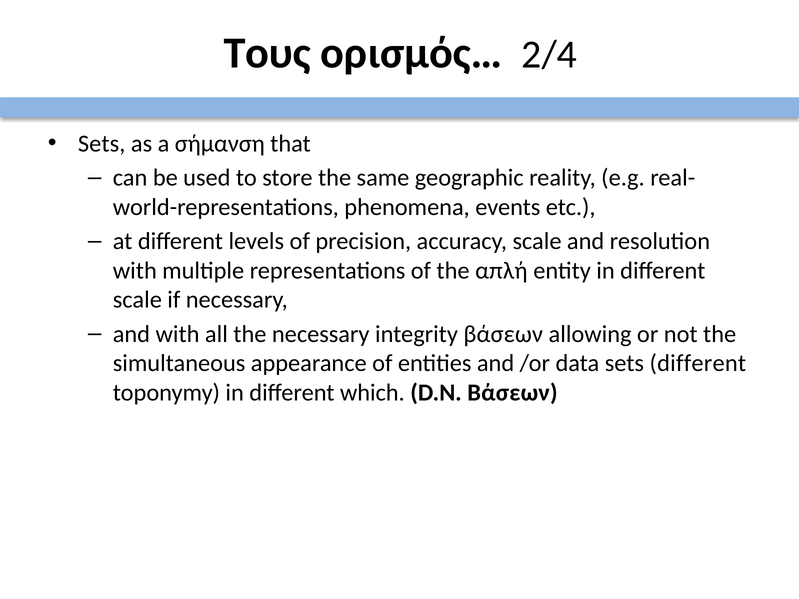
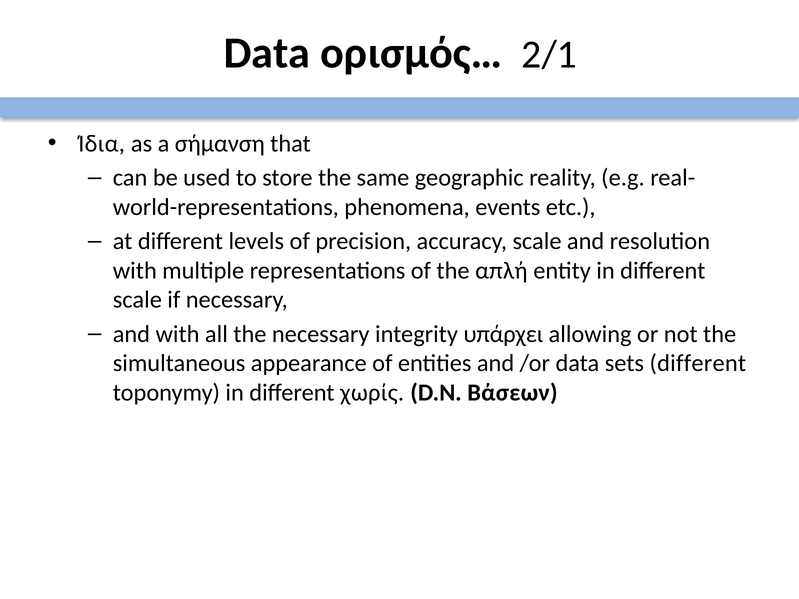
Τους at (267, 53): Τους -> Data
2/4: 2/4 -> 2/1
Sets at (102, 144): Sets -> Ίδια
integrity βάσεων: βάσεων -> υπάρχει
which: which -> χωρίς
